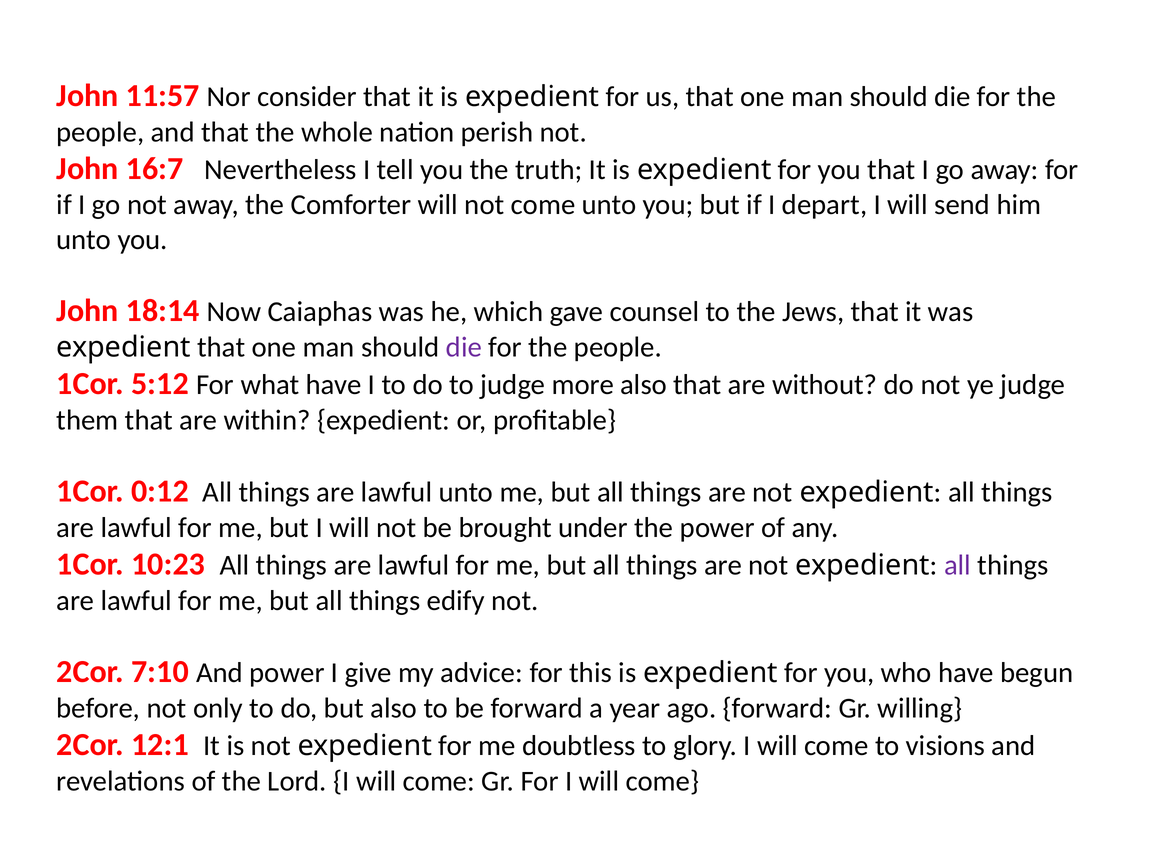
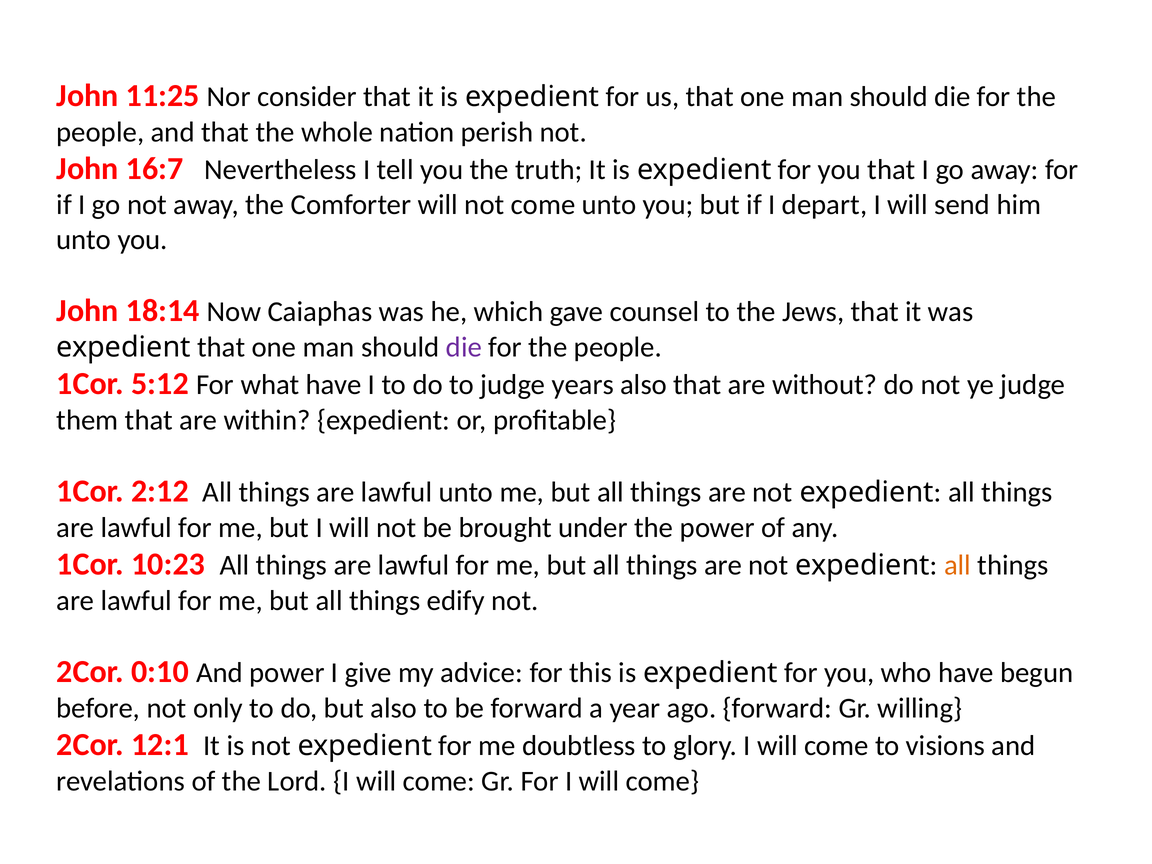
11:57: 11:57 -> 11:25
more: more -> years
0:12: 0:12 -> 2:12
all at (957, 565) colour: purple -> orange
7:10: 7:10 -> 0:10
